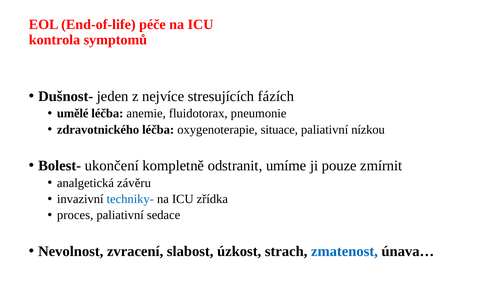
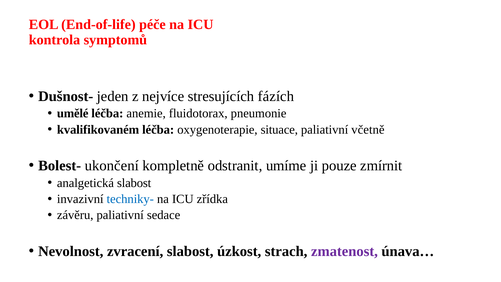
zdravotnického: zdravotnického -> kvalifikovaném
nízkou: nízkou -> včetně
analgetická závěru: závěru -> slabost
proces: proces -> závěru
zmatenost colour: blue -> purple
